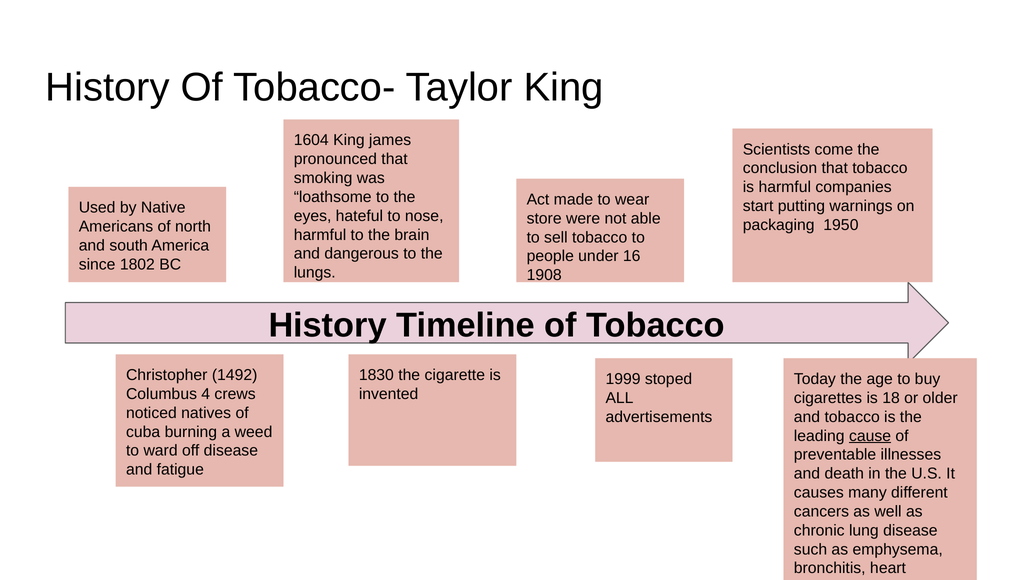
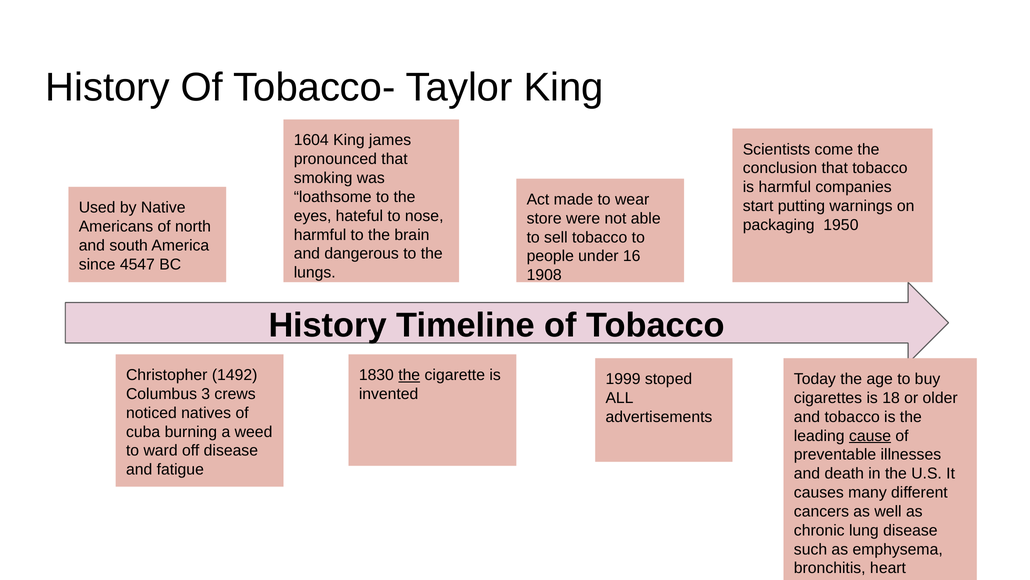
1802: 1802 -> 4547
the at (409, 375) underline: none -> present
4: 4 -> 3
